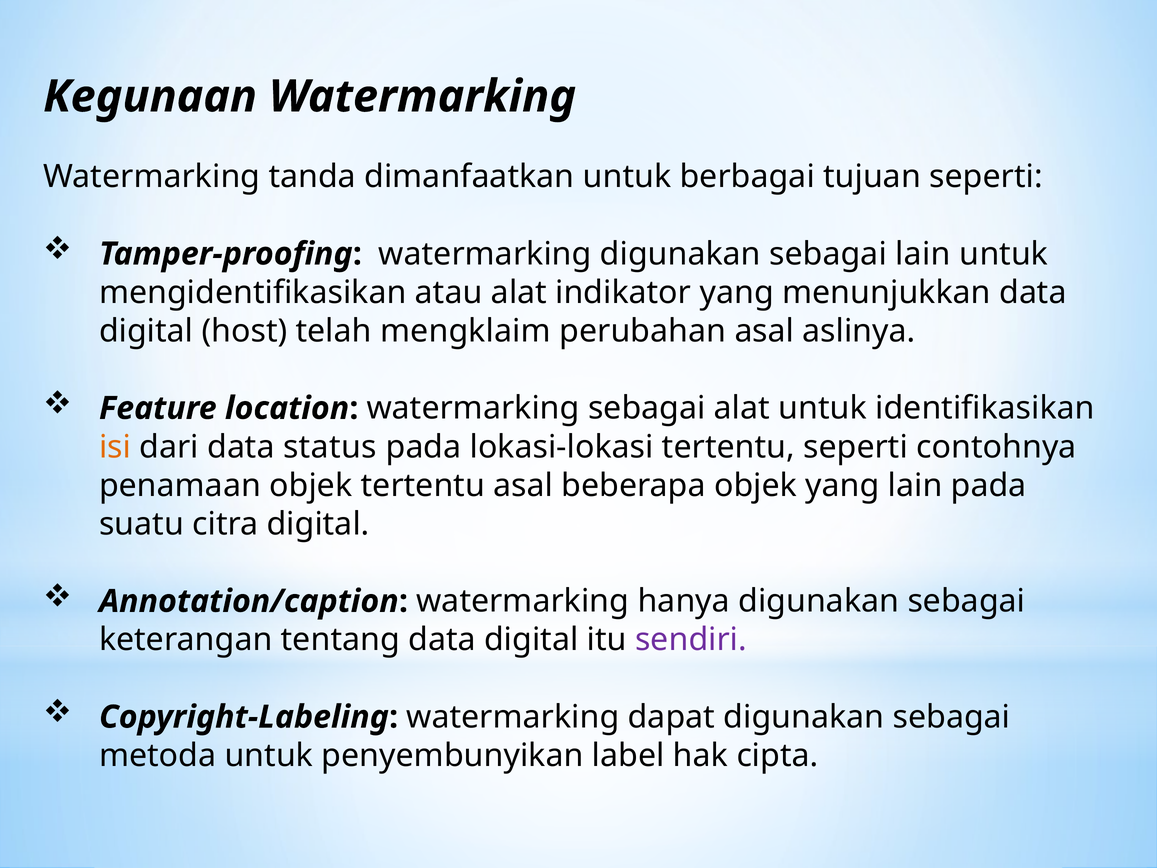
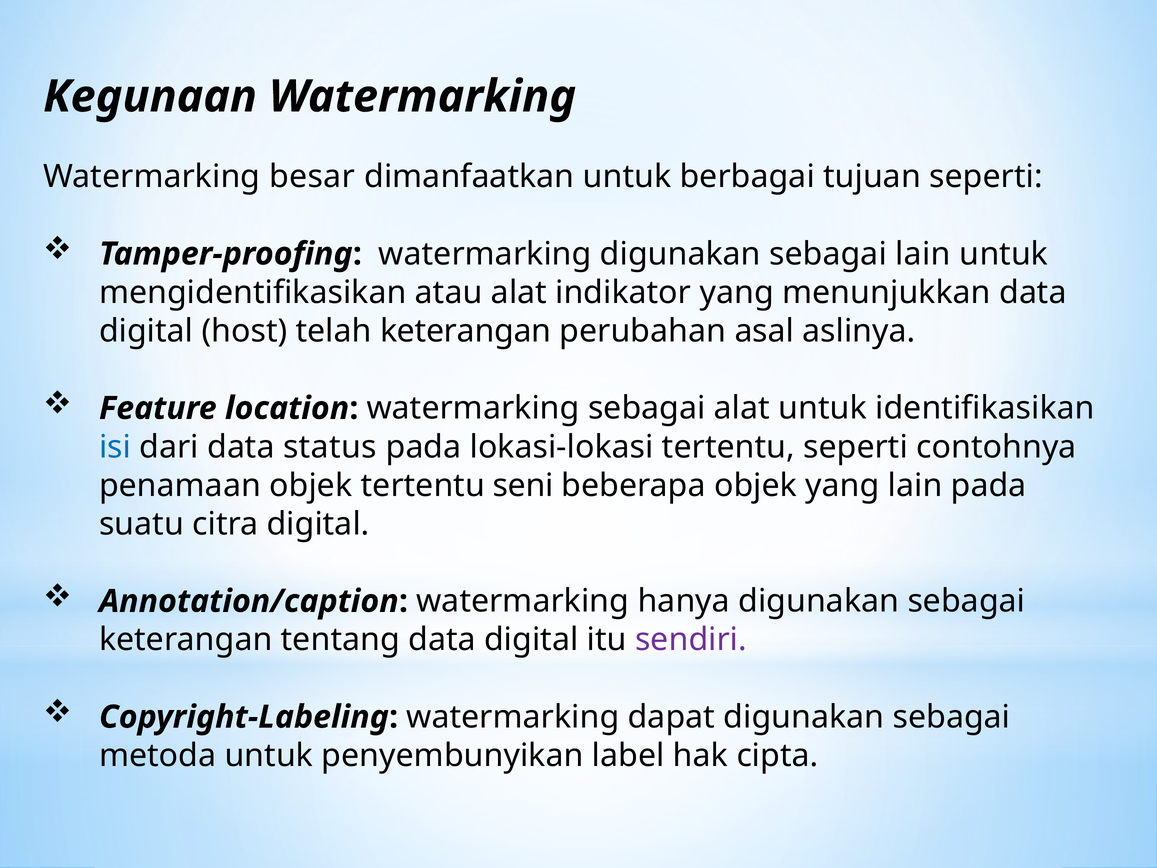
tanda: tanda -> besar
telah mengklaim: mengklaim -> keterangan
isi colour: orange -> blue
tertentu asal: asal -> seni
